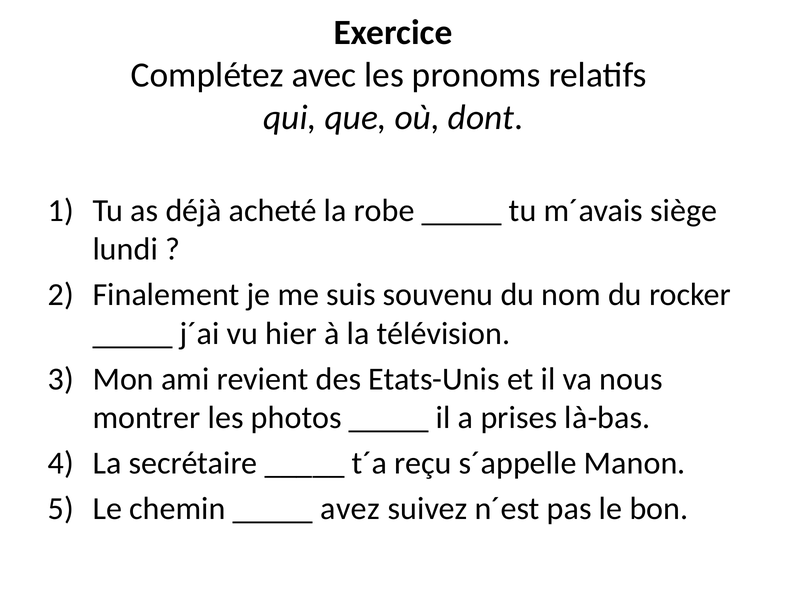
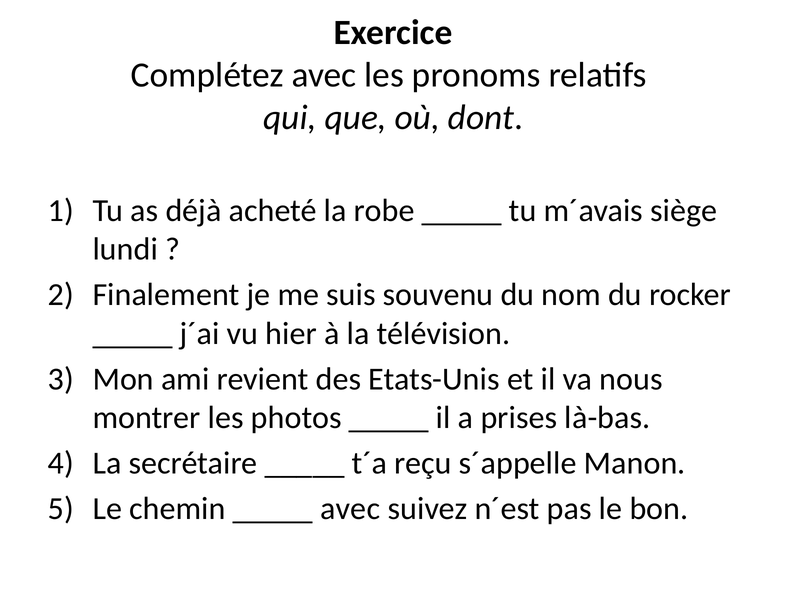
avez at (350, 509): avez -> avec
